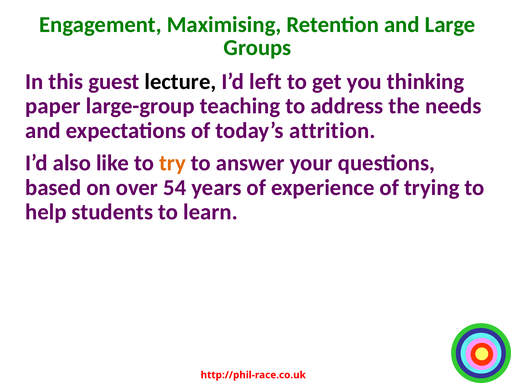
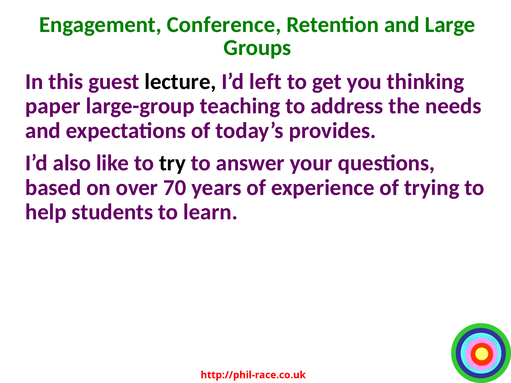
Maximising: Maximising -> Conference
attrition: attrition -> provides
try colour: orange -> black
54: 54 -> 70
